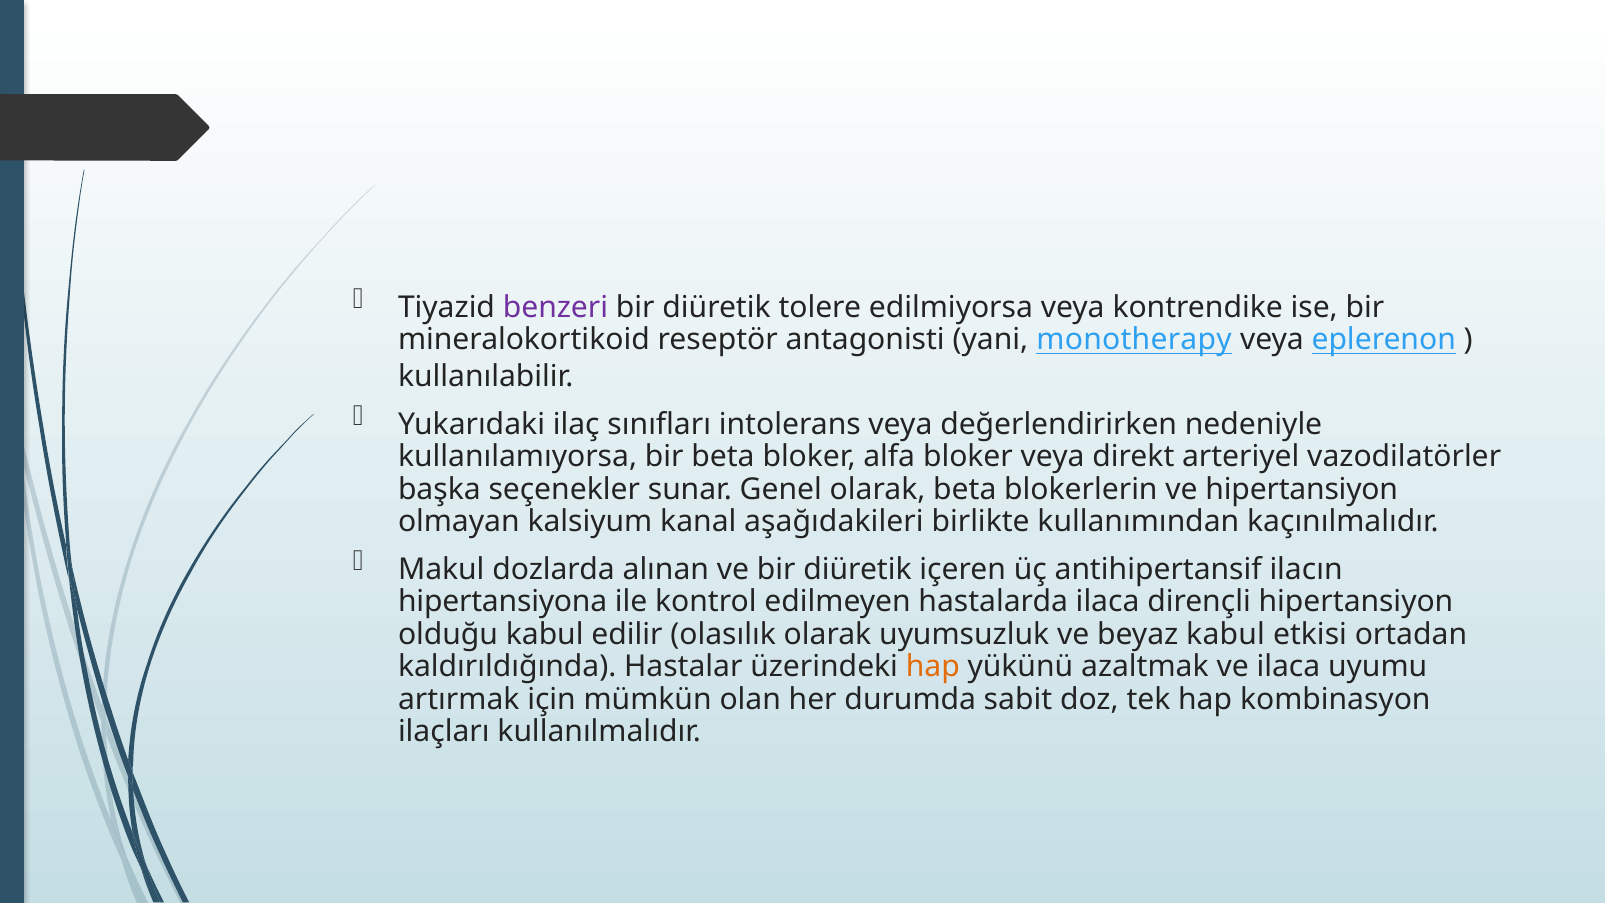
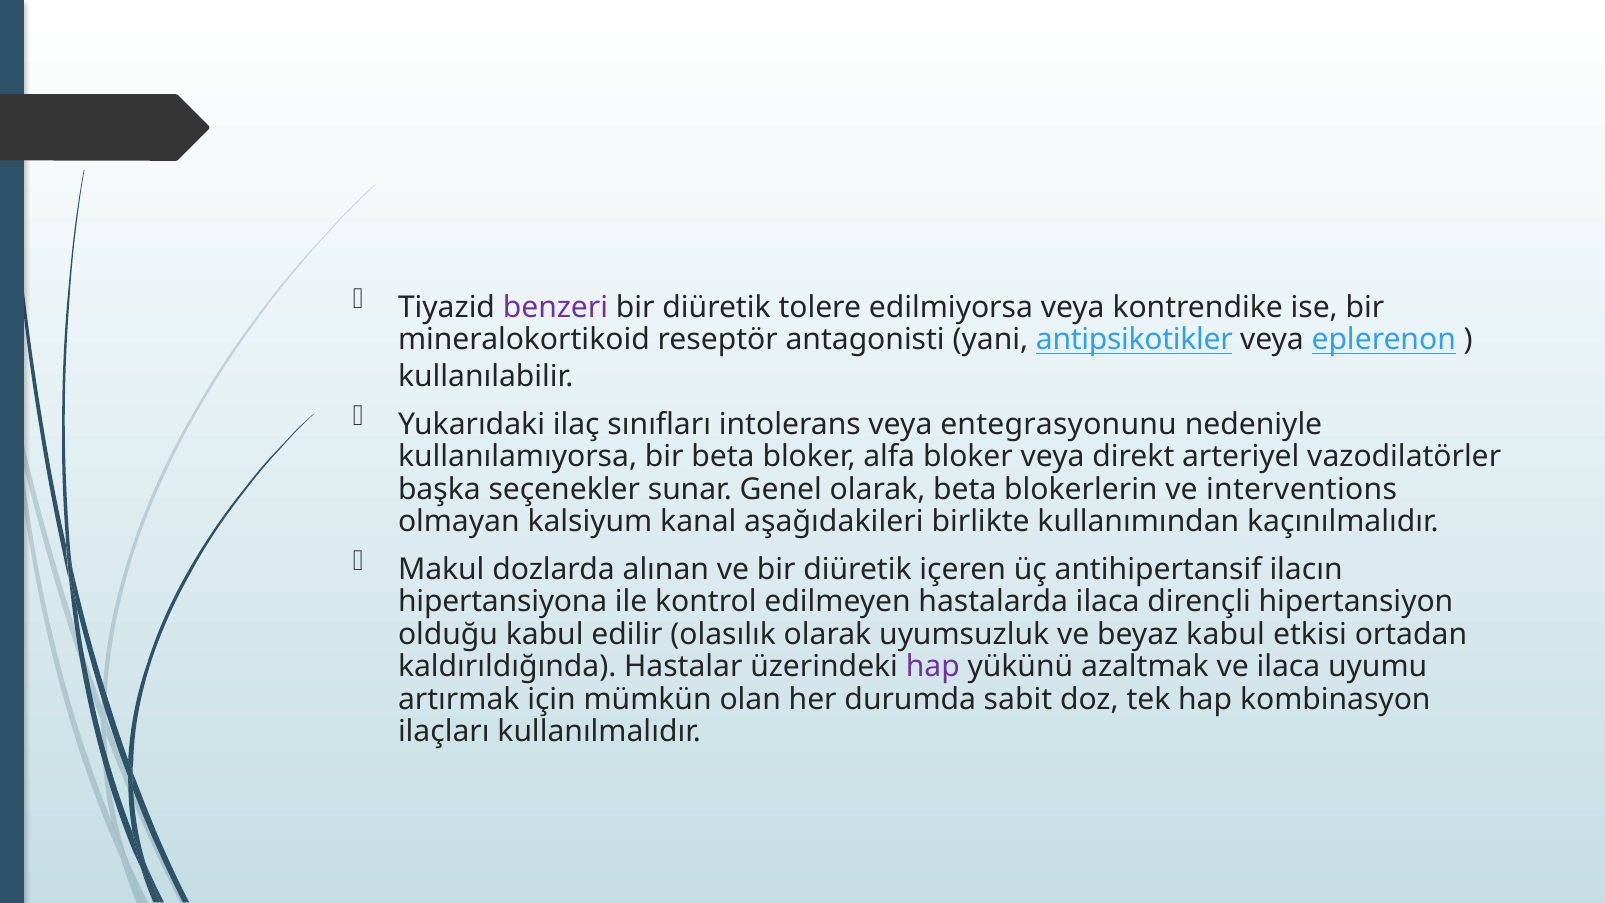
monotherapy: monotherapy -> antipsikotikler
değerlendirirken: değerlendirirken -> entegrasyonunu
ve hipertansiyon: hipertansiyon -> interventions
hap at (933, 667) colour: orange -> purple
